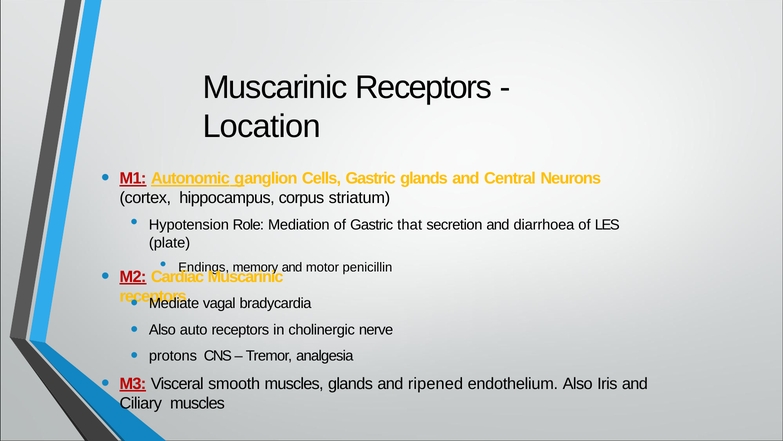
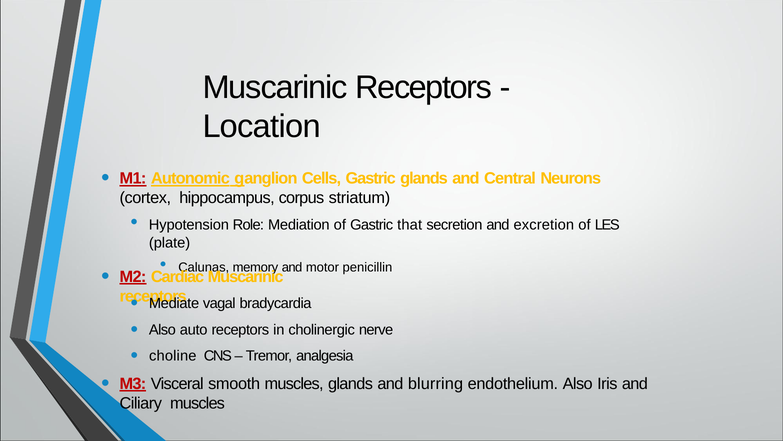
diarrhoea: diarrhoea -> excretion
Endings: Endings -> Calunas
protons: protons -> choline
ripened: ripened -> blurring
